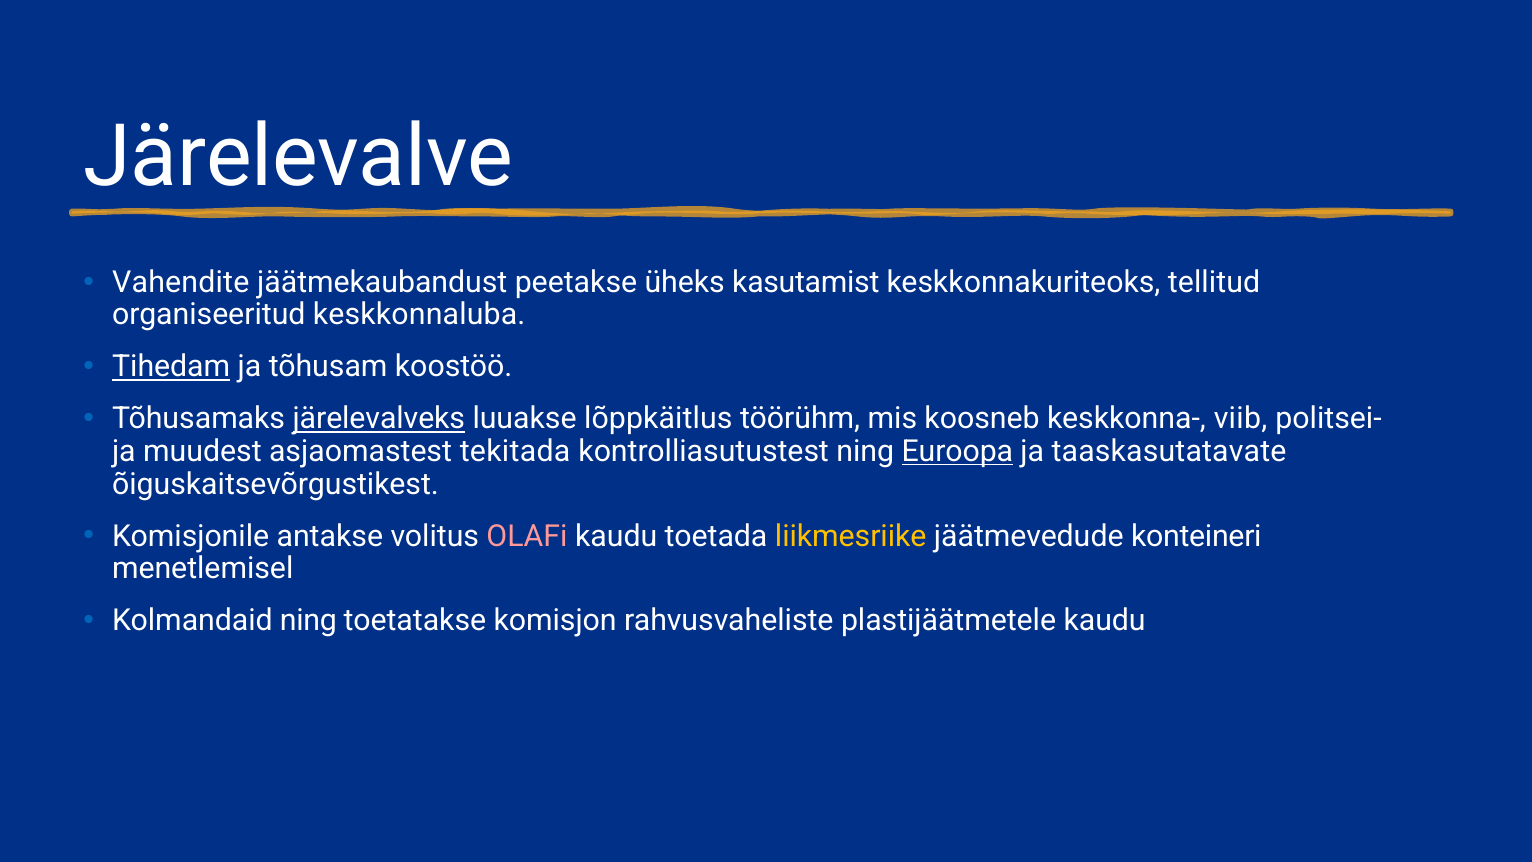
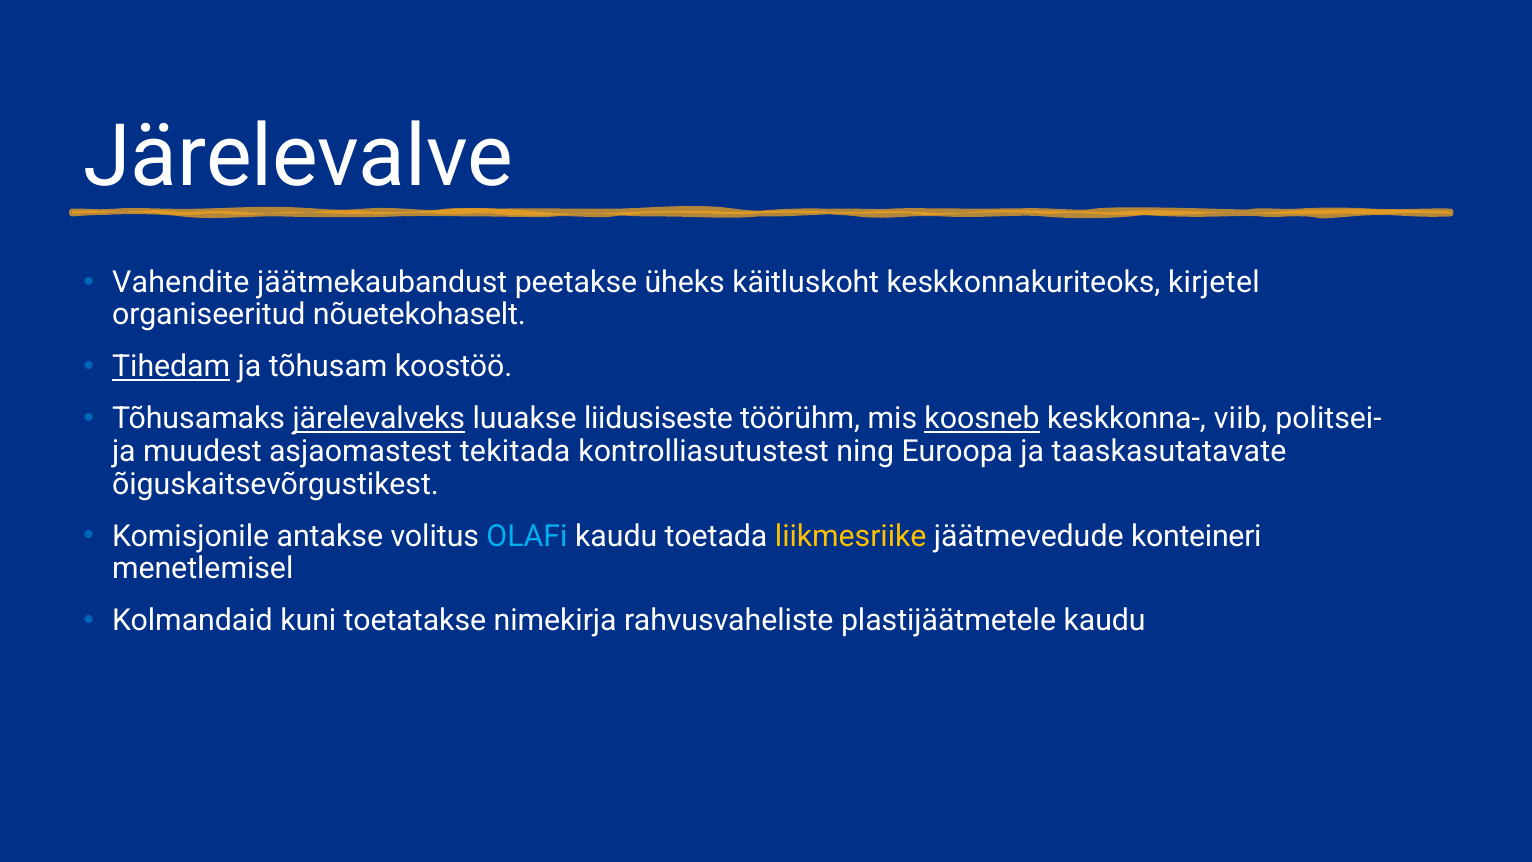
kasutamist: kasutamist -> käitluskoht
tellitud: tellitud -> kirjetel
keskkonnaluba: keskkonnaluba -> nõuetekohaselt
lõppkäitlus: lõppkäitlus -> liidusiseste
koosneb underline: none -> present
Euroopa underline: present -> none
OLAFi colour: pink -> light blue
Kolmandaid ning: ning -> kuni
komisjon: komisjon -> nimekirja
